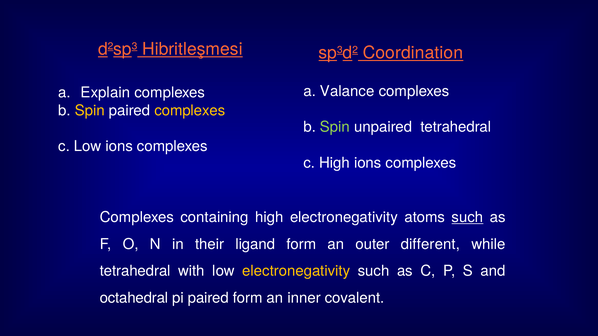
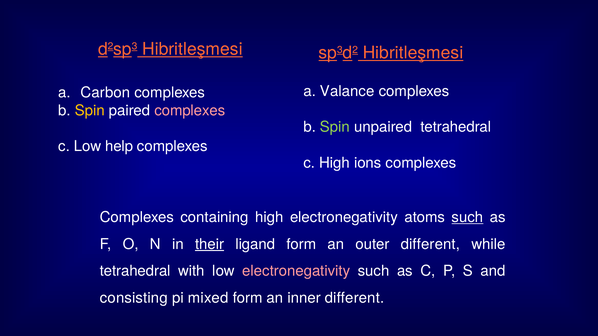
sp3d2 Coordination: Coordination -> Hibritleşmesi
Explain: Explain -> Carbon
complexes at (190, 111) colour: yellow -> pink
Low ions: ions -> help
their underline: none -> present
electronegativity at (296, 271) colour: yellow -> pink
octahedral: octahedral -> consisting
pi paired: paired -> mixed
inner covalent: covalent -> different
